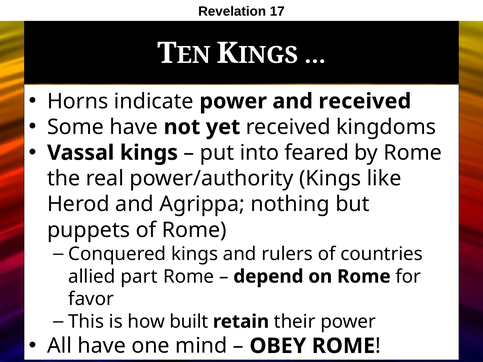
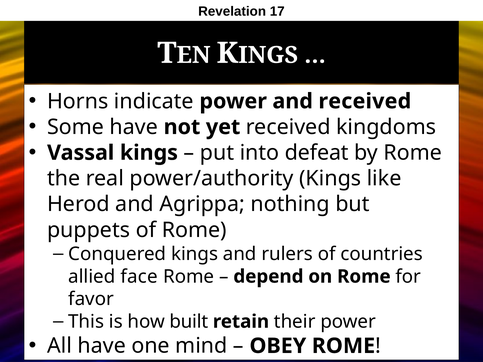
feared: feared -> defeat
part: part -> face
